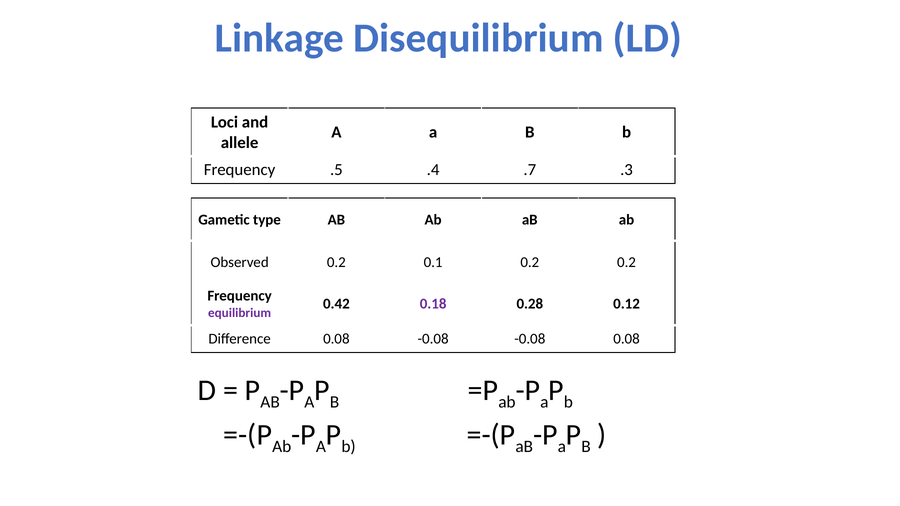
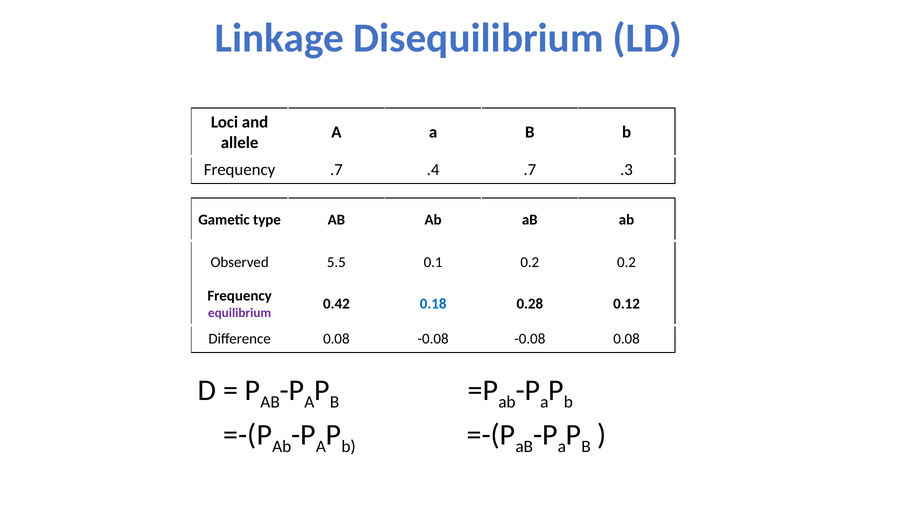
Frequency .5: .5 -> .7
Observed 0.2: 0.2 -> 5.5
0.18 colour: purple -> blue
